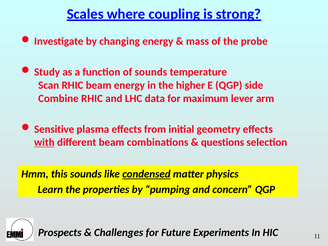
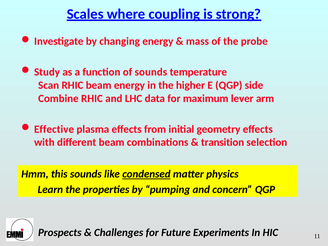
Sensitive: Sensitive -> Effective
with underline: present -> none
questions: questions -> transition
